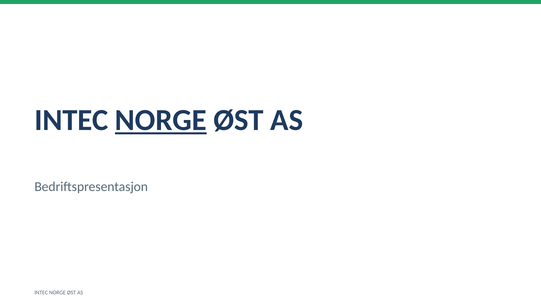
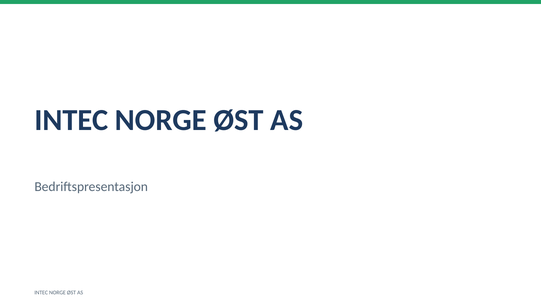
NORGE at (161, 120) underline: present -> none
